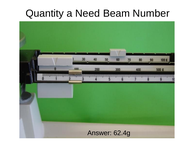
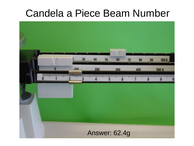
Quantity: Quantity -> Candela
Need: Need -> Piece
